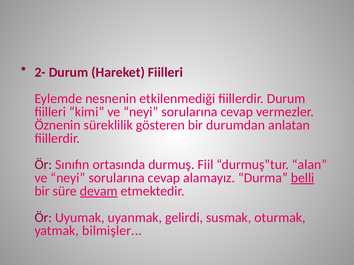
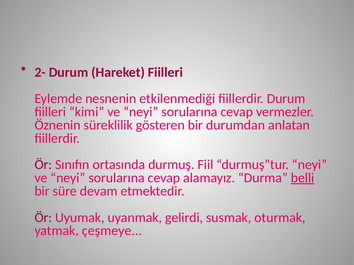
durmuş”tur alan: alan -> neyi
devam underline: present -> none
bilmişler: bilmişler -> çeşmeye
